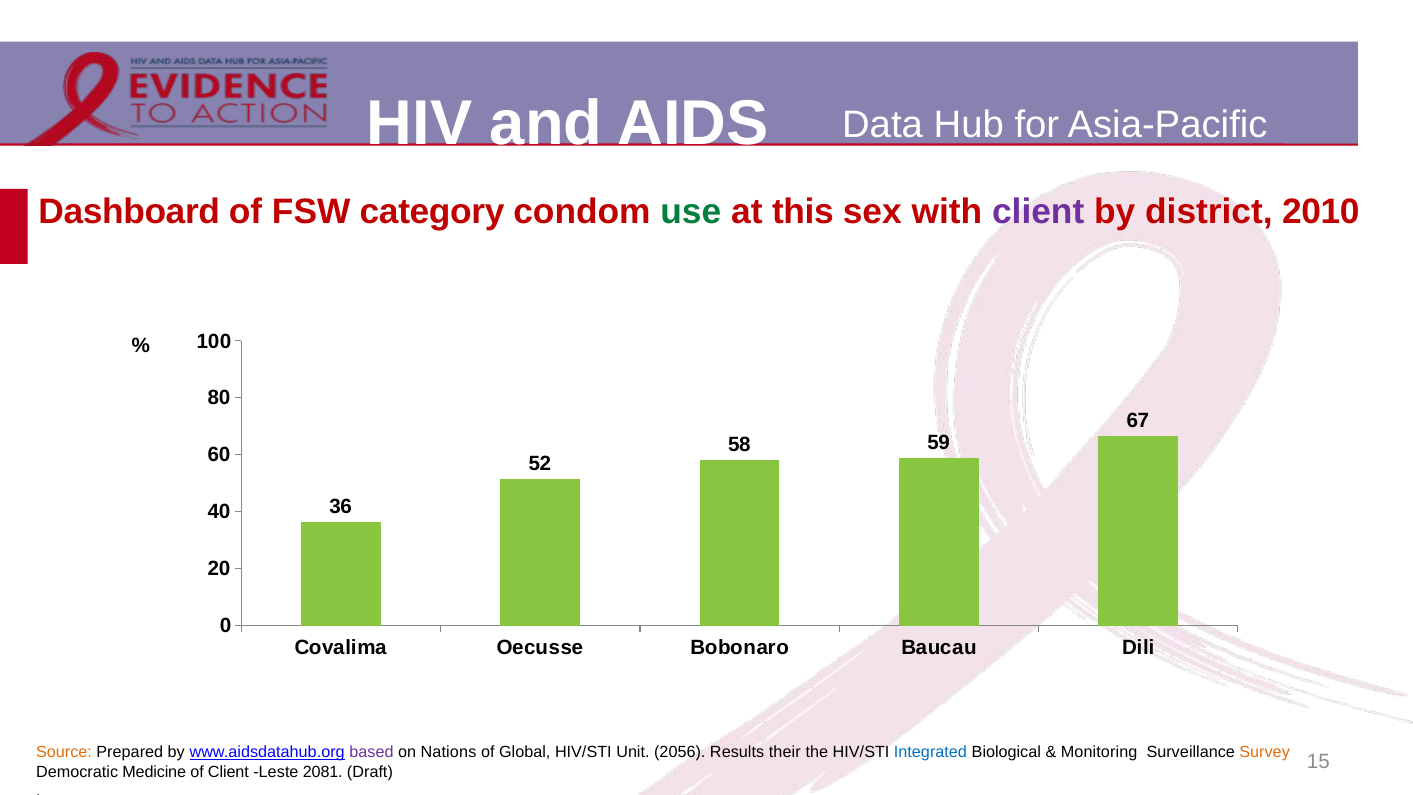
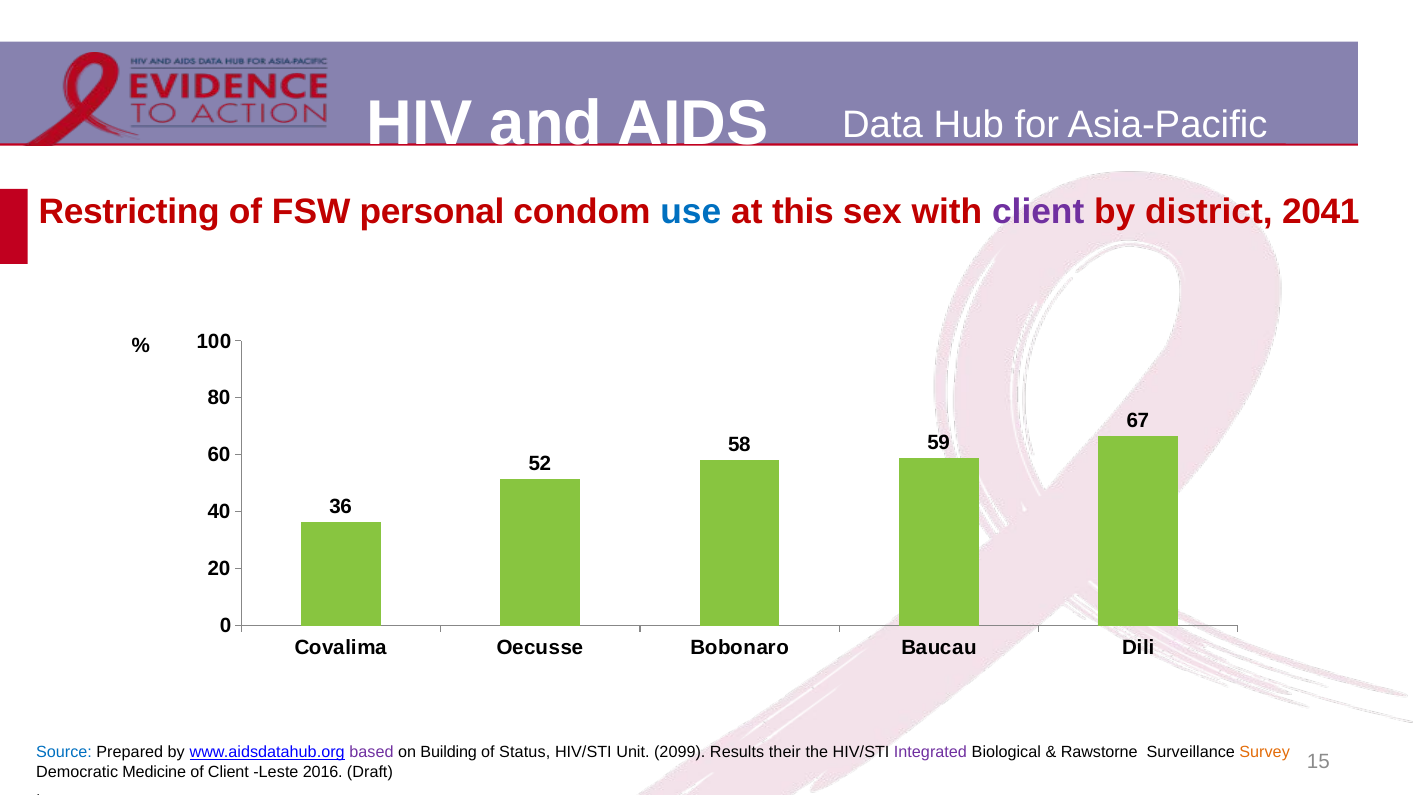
Dashboard: Dashboard -> Restricting
category: category -> personal
use colour: green -> blue
2010: 2010 -> 2041
Source colour: orange -> blue
Nations: Nations -> Building
Global: Global -> Status
2056: 2056 -> 2099
Integrated colour: blue -> purple
Monitoring: Monitoring -> Rawstorne
2081: 2081 -> 2016
